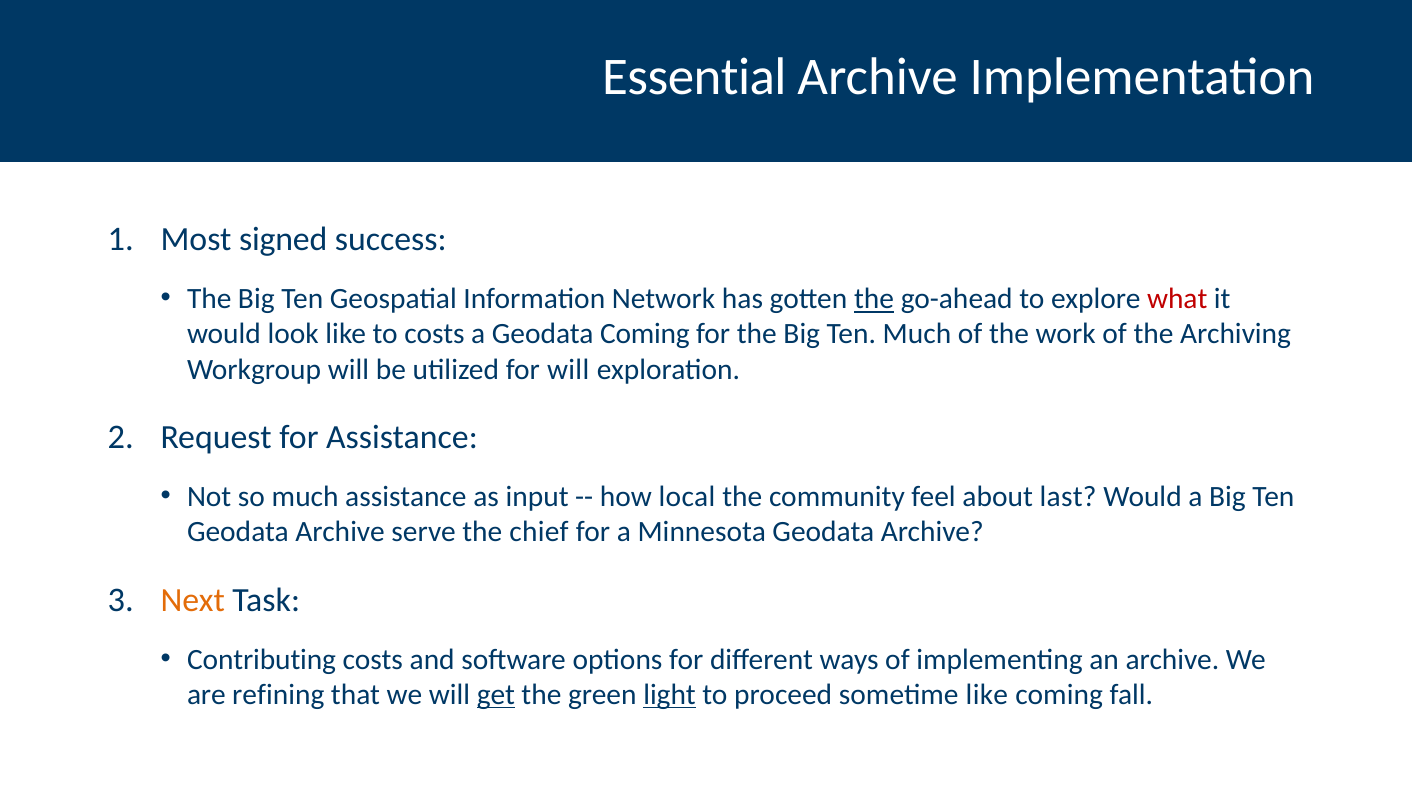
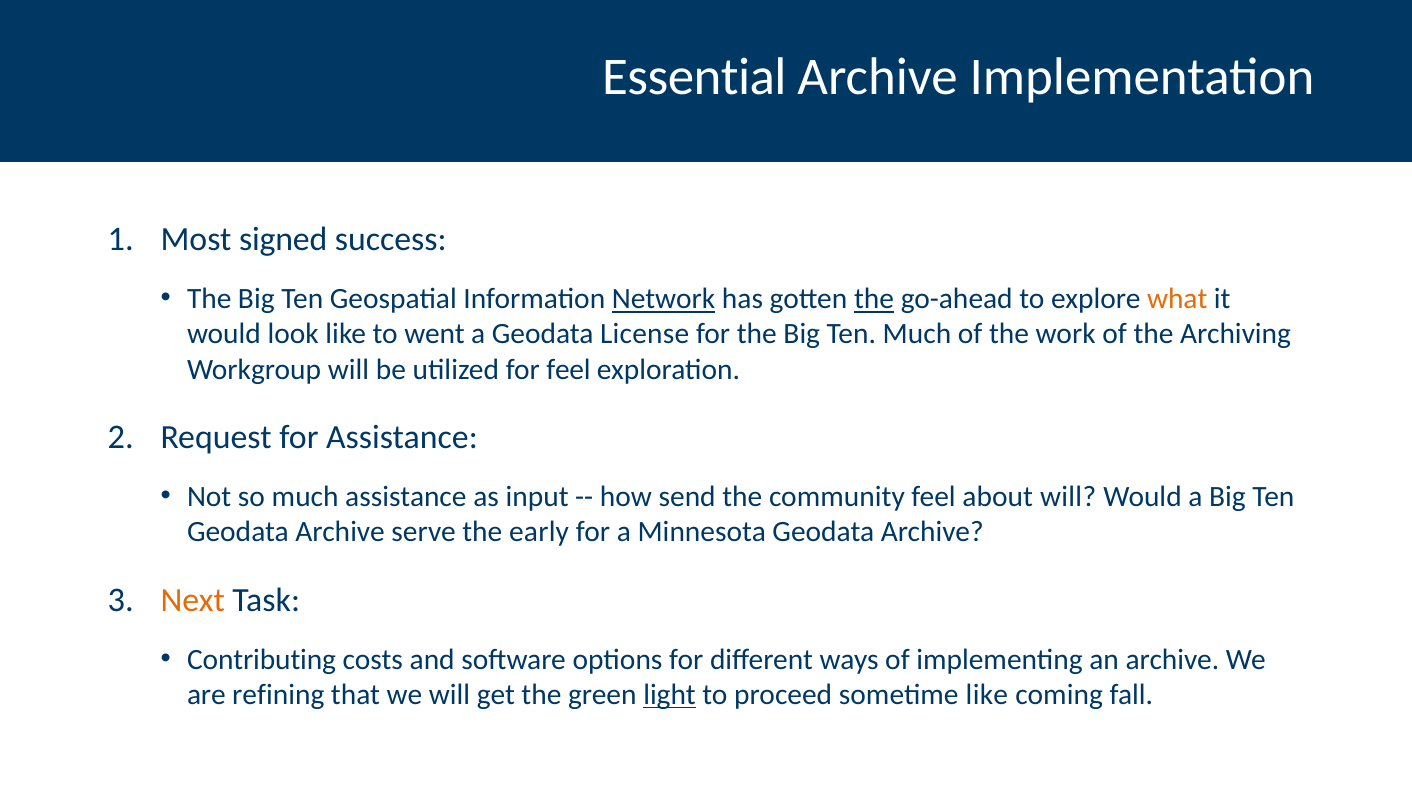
Network underline: none -> present
what colour: red -> orange
to costs: costs -> went
Geodata Coming: Coming -> License
for will: will -> feel
local: local -> send
about last: last -> will
chief: chief -> early
get underline: present -> none
